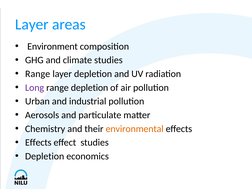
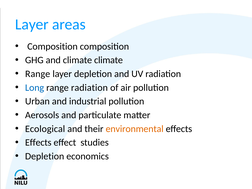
Environment at (53, 46): Environment -> Composition
climate studies: studies -> climate
Long colour: purple -> blue
range depletion: depletion -> radiation
Chemistry: Chemistry -> Ecological
